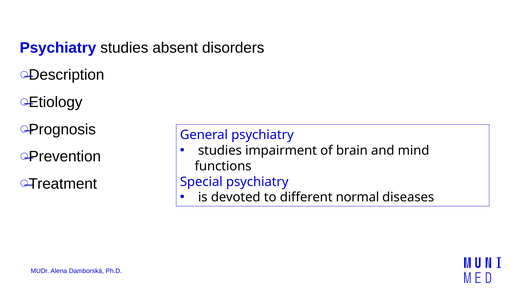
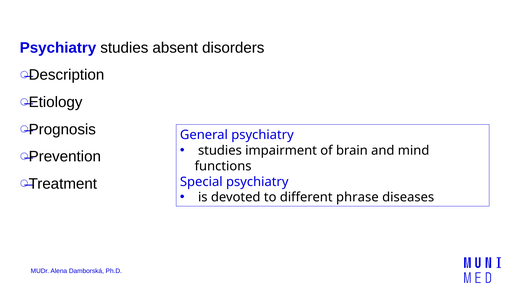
normal: normal -> phrase
